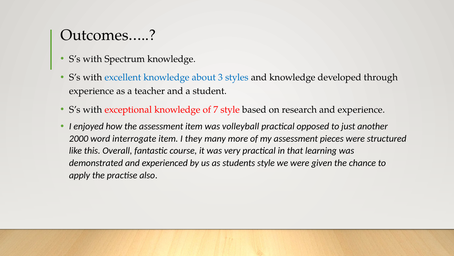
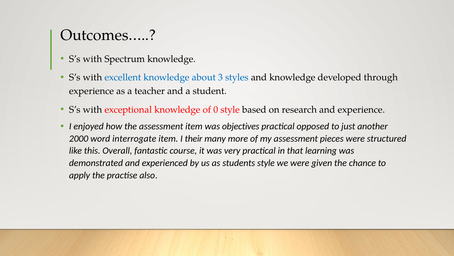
7: 7 -> 0
volleyball: volleyball -> objectives
they: they -> their
